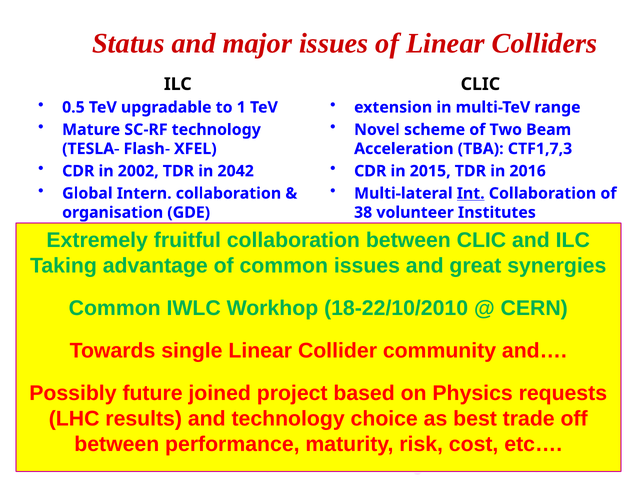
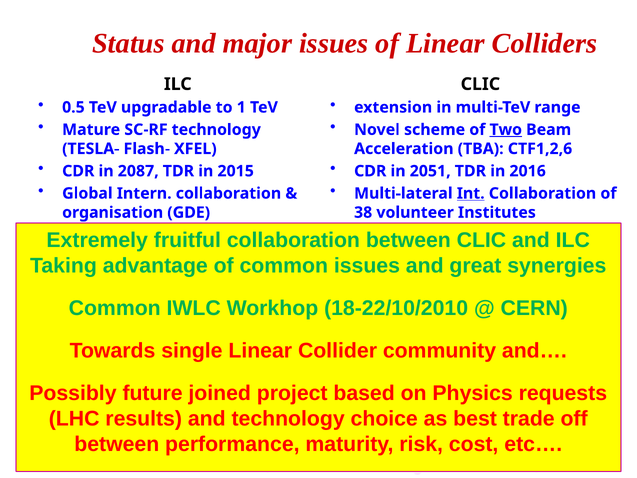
Two at (506, 130) underline: none -> present
CTF1,7,3: CTF1,7,3 -> CTF1,2,6
2002: 2002 -> 2087
2042: 2042 -> 2015
2015: 2015 -> 2051
